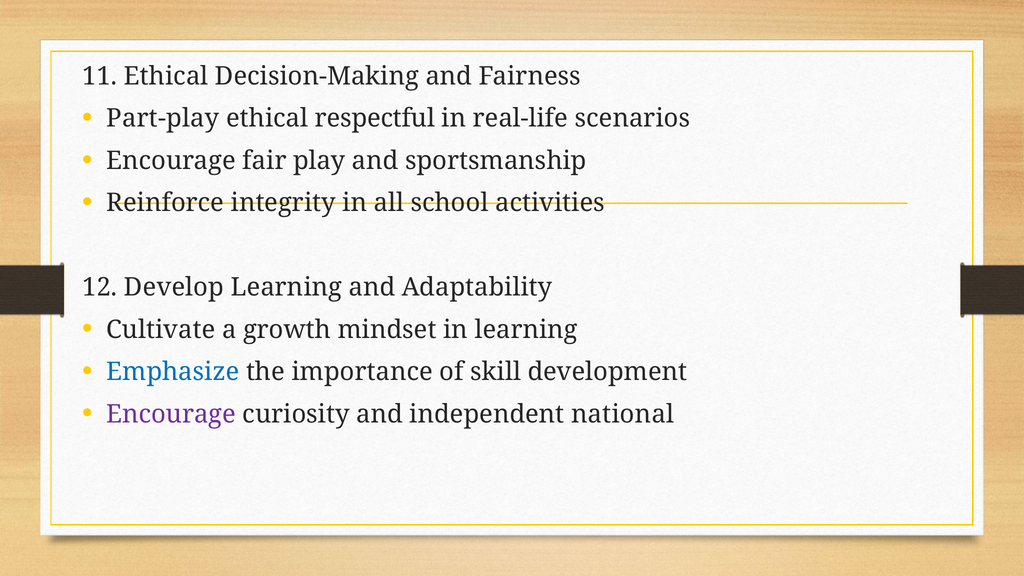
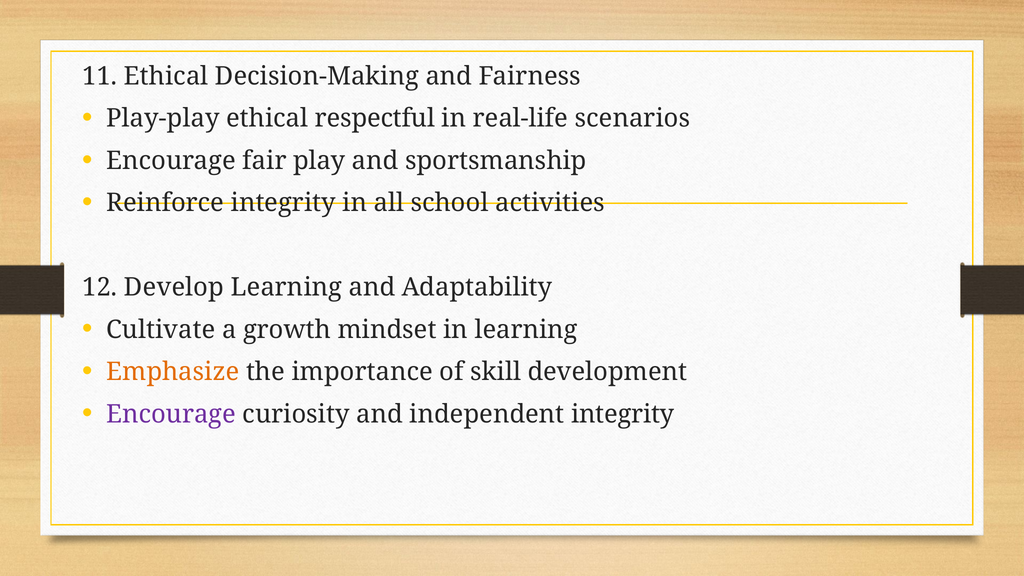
Part-play: Part-play -> Play-play
Emphasize colour: blue -> orange
independent national: national -> integrity
